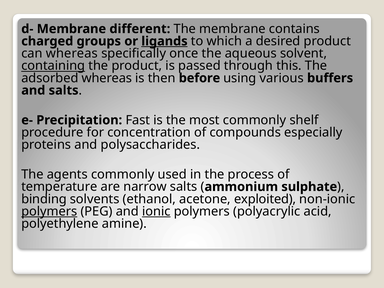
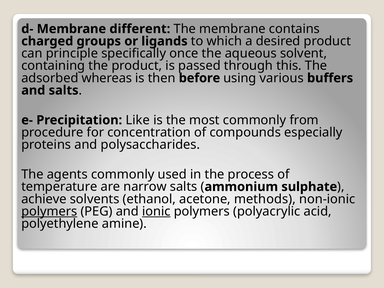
ligands underline: present -> none
can whereas: whereas -> principle
containing underline: present -> none
Fast: Fast -> Like
shelf: shelf -> from
binding: binding -> achieve
exploited: exploited -> methods
